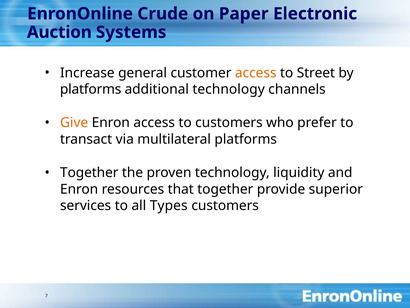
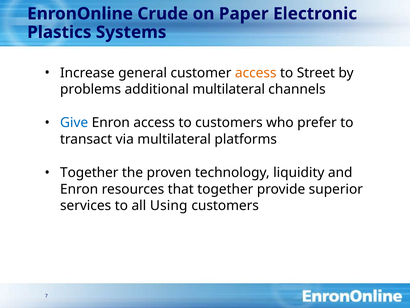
Auction: Auction -> Plastics
platforms at (91, 89): platforms -> problems
additional technology: technology -> multilateral
Give colour: orange -> blue
Types: Types -> Using
